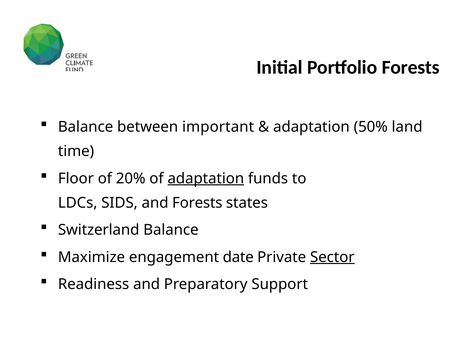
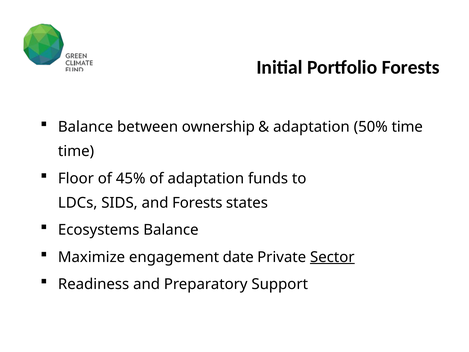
important: important -> ownership
50% land: land -> time
20%: 20% -> 45%
adaptation at (206, 178) underline: present -> none
Switzerland: Switzerland -> Ecosystems
